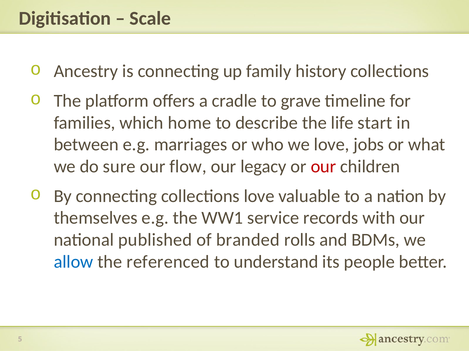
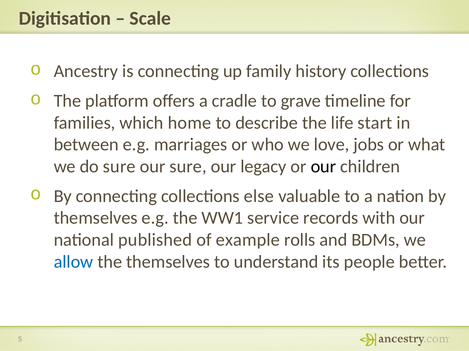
our flow: flow -> sure
our at (323, 167) colour: red -> black
collections love: love -> else
branded: branded -> example
the referenced: referenced -> themselves
